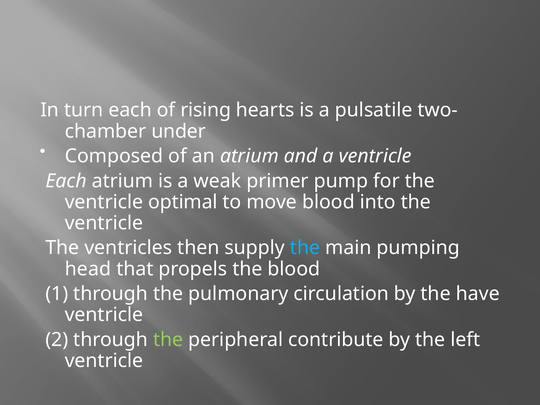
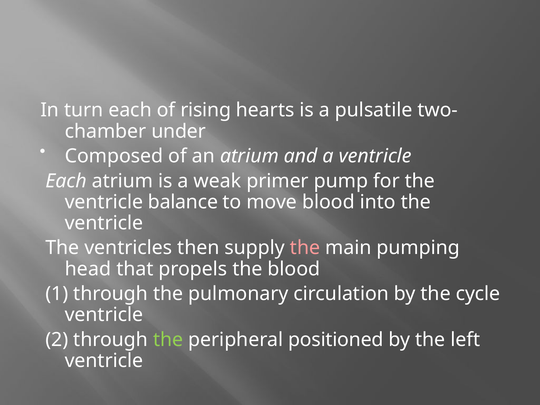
optimal: optimal -> balance
the at (305, 248) colour: light blue -> pink
have: have -> cycle
contribute: contribute -> positioned
